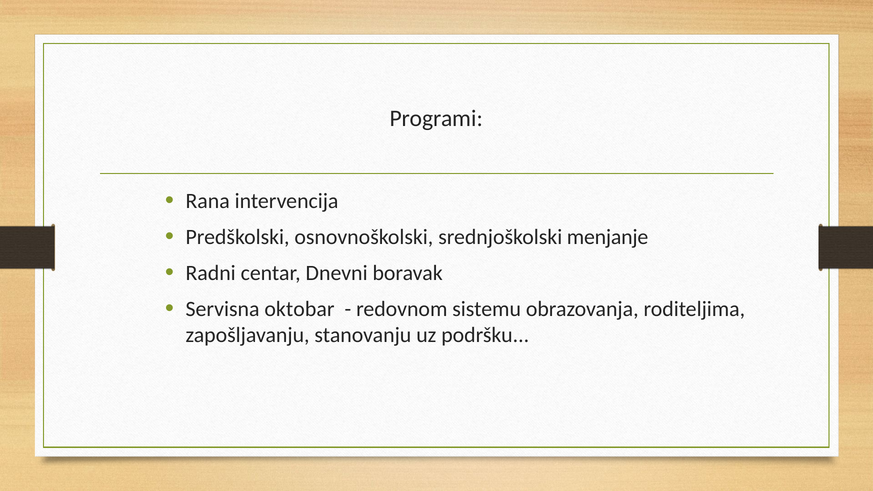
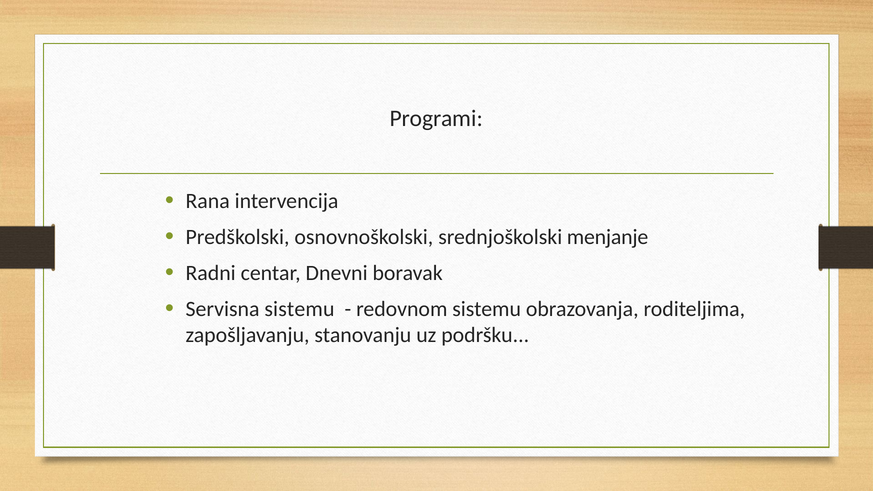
Servisna oktobar: oktobar -> sistemu
